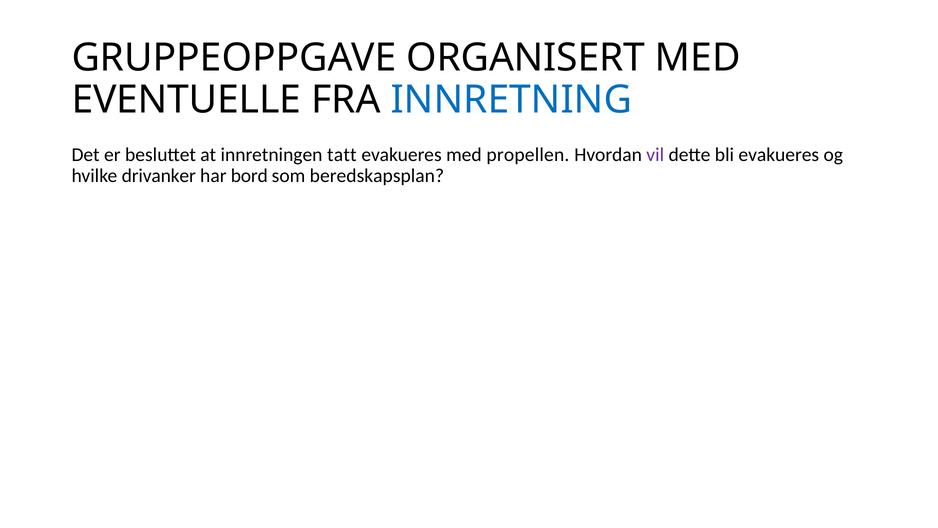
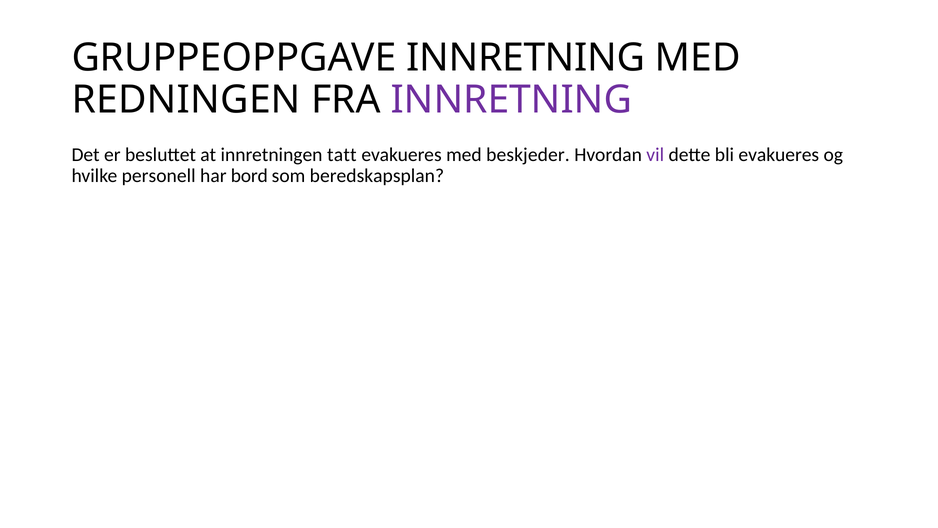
GRUPPEOPPGAVE ORGANISERT: ORGANISERT -> INNRETNING
EVENTUELLE: EVENTUELLE -> REDNINGEN
INNRETNING at (511, 100) colour: blue -> purple
propellen: propellen -> beskjeder
drivanker: drivanker -> personell
